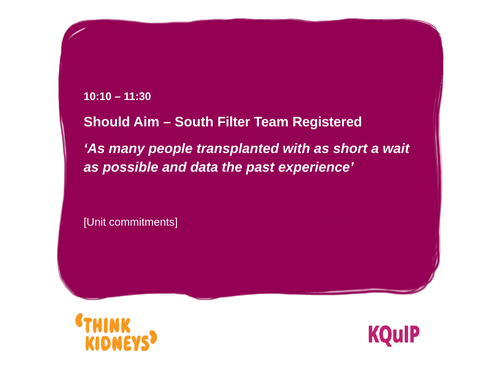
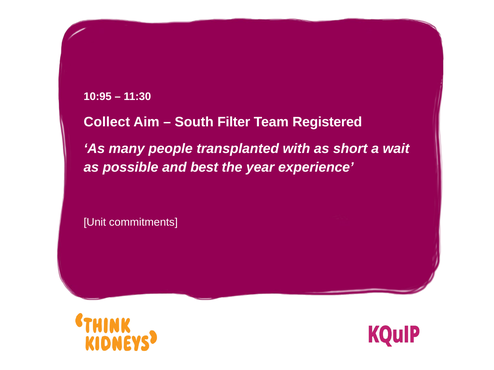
10:10: 10:10 -> 10:95
Should: Should -> Collect
data: data -> best
past: past -> year
